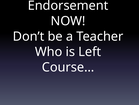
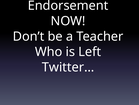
Course…: Course… -> Twitter…
